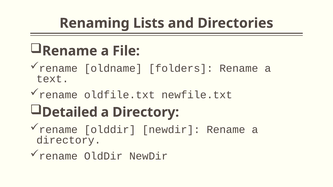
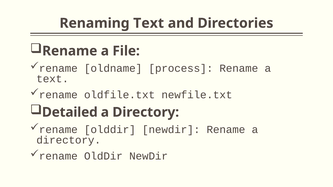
Renaming Lists: Lists -> Text
folders: folders -> process
